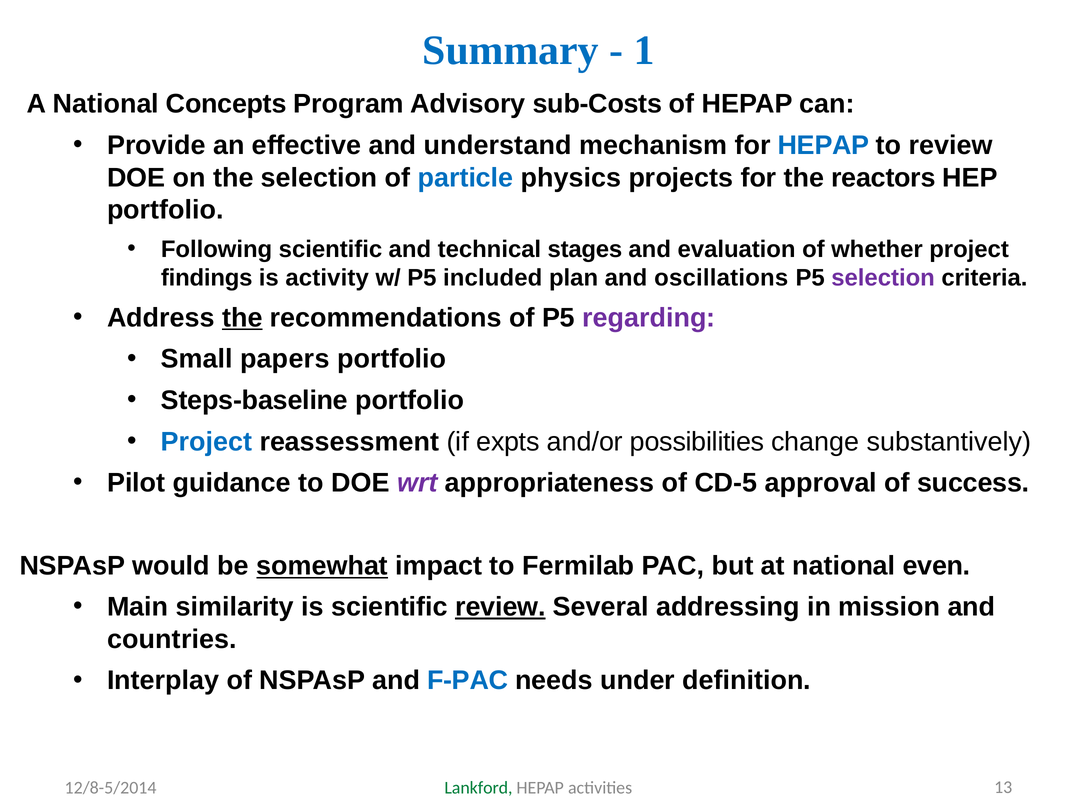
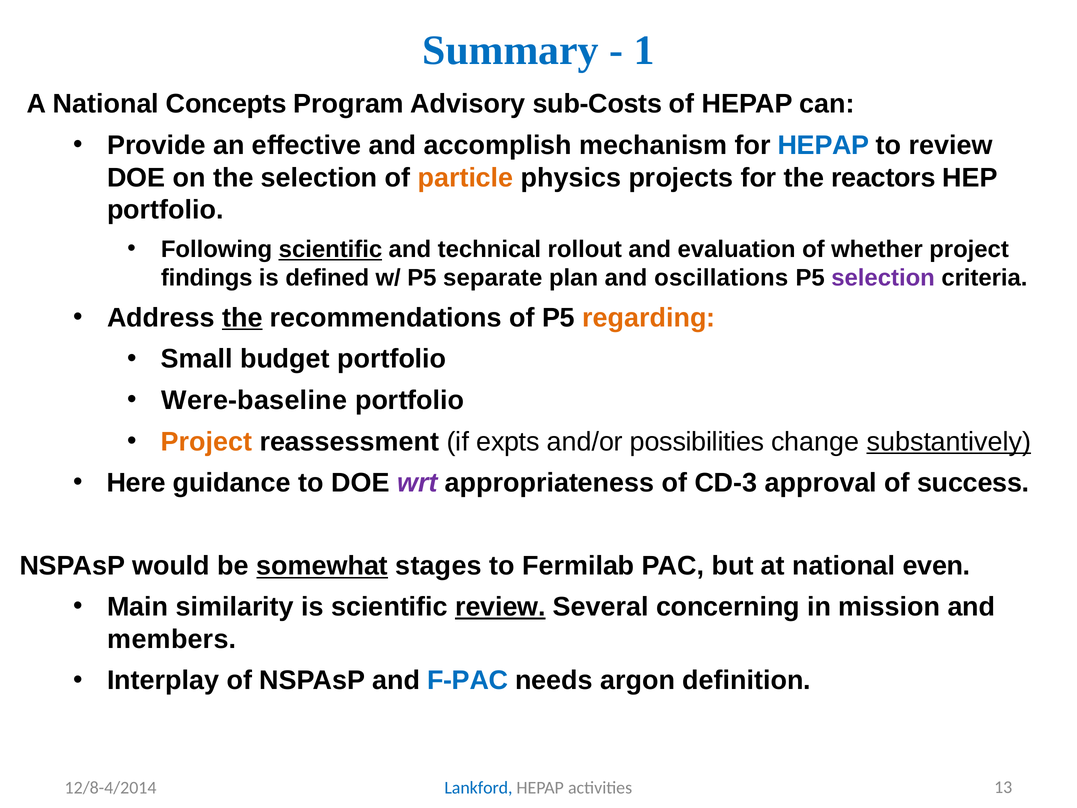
understand: understand -> accomplish
particle colour: blue -> orange
scientific at (330, 249) underline: none -> present
stages: stages -> rollout
activity: activity -> defined
included: included -> separate
regarding colour: purple -> orange
papers: papers -> budget
Steps-baseline: Steps-baseline -> Were-baseline
Project at (207, 442) colour: blue -> orange
substantively underline: none -> present
Pilot: Pilot -> Here
CD-5: CD-5 -> CD-3
impact: impact -> stages
addressing: addressing -> concerning
countries: countries -> members
under: under -> argon
12/8-5/2014: 12/8-5/2014 -> 12/8-4/2014
Lankford colour: green -> blue
